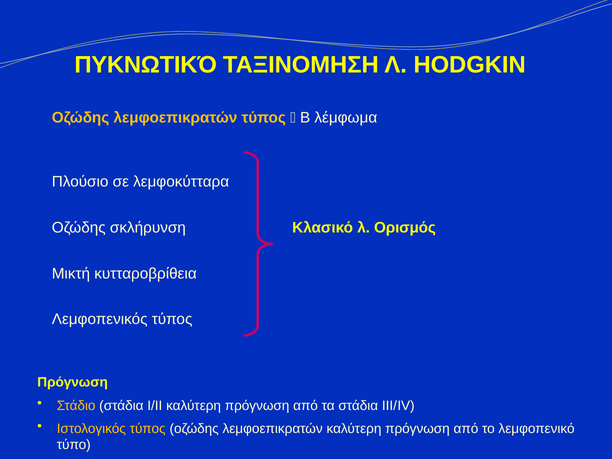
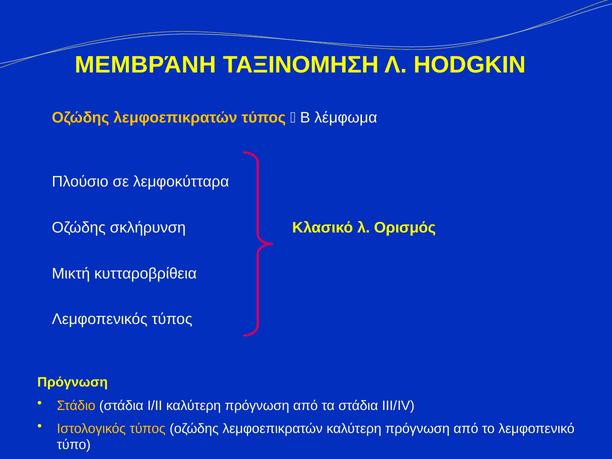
ΠΥΚΝΩΤΙΚΌ: ΠΥΚΝΩΤΙΚΌ -> ΜΕΜΒΡΆΝΗ
